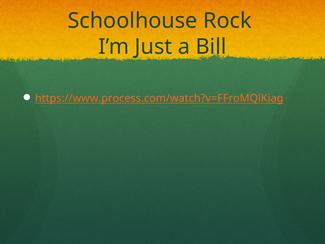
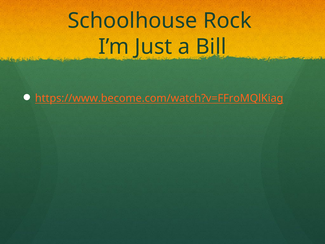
https://www.process.com/watch?v=FFroMQlKiag: https://www.process.com/watch?v=FFroMQlKiag -> https://www.become.com/watch?v=FFroMQlKiag
